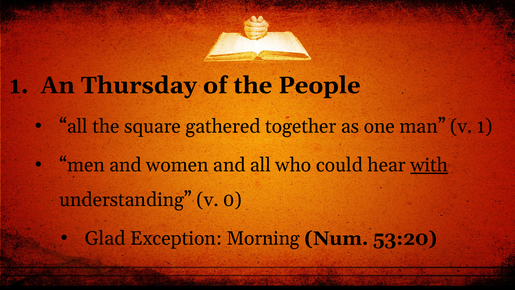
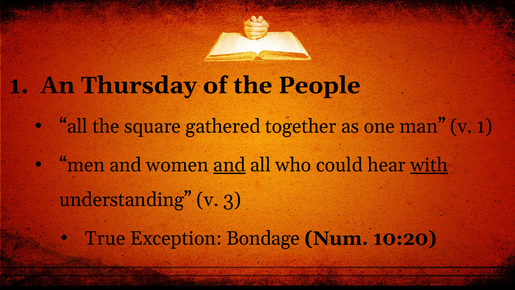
and at (229, 165) underline: none -> present
0: 0 -> 3
Glad: Glad -> True
Morning: Morning -> Bondage
53:20: 53:20 -> 10:20
